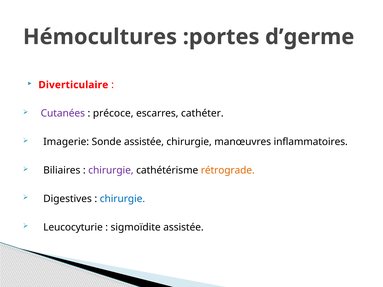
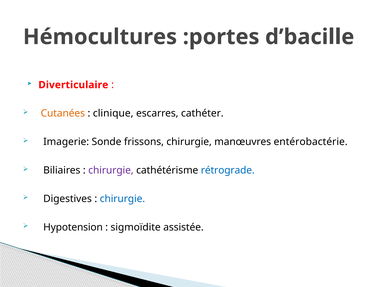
d’germe: d’germe -> d’bacille
Cutanées colour: purple -> orange
précoce: précoce -> clinique
Sonde assistée: assistée -> frissons
inflammatoires: inflammatoires -> entérobactérie
rétrograde colour: orange -> blue
Leucocyturie: Leucocyturie -> Hypotension
